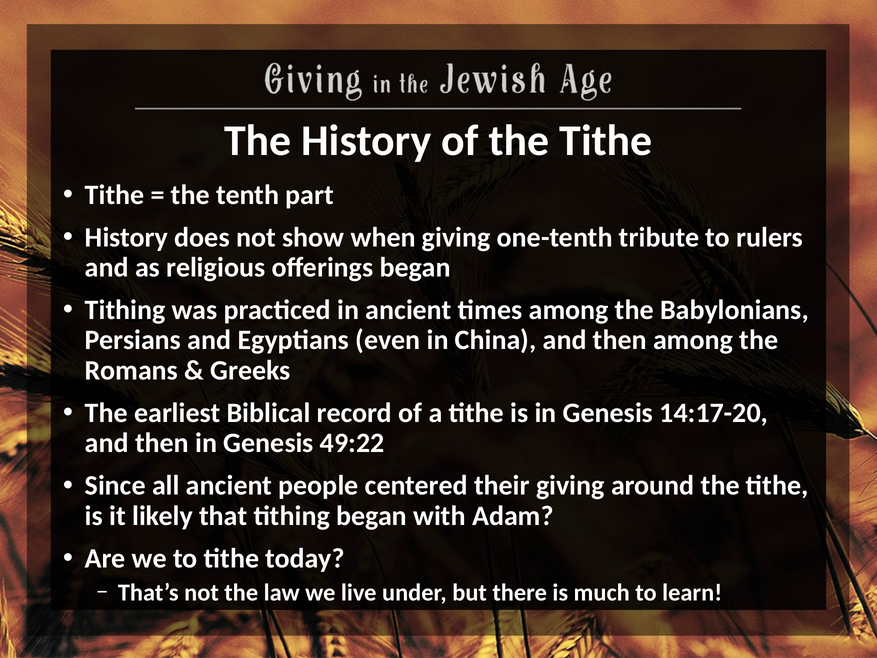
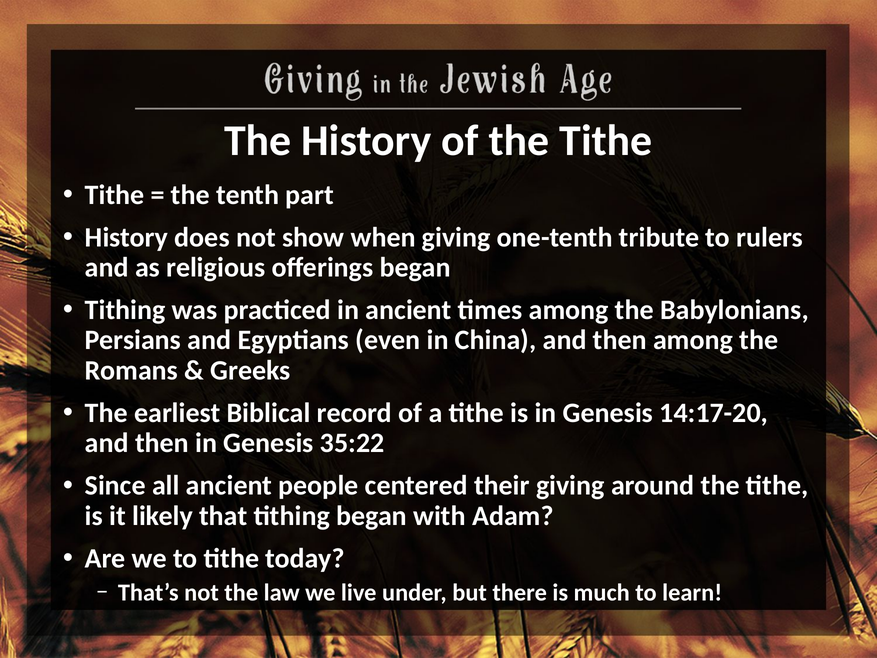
49:22: 49:22 -> 35:22
